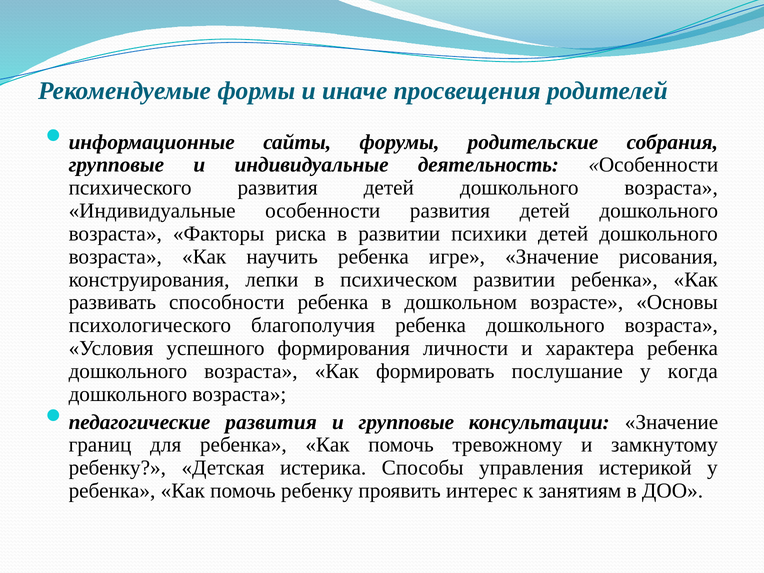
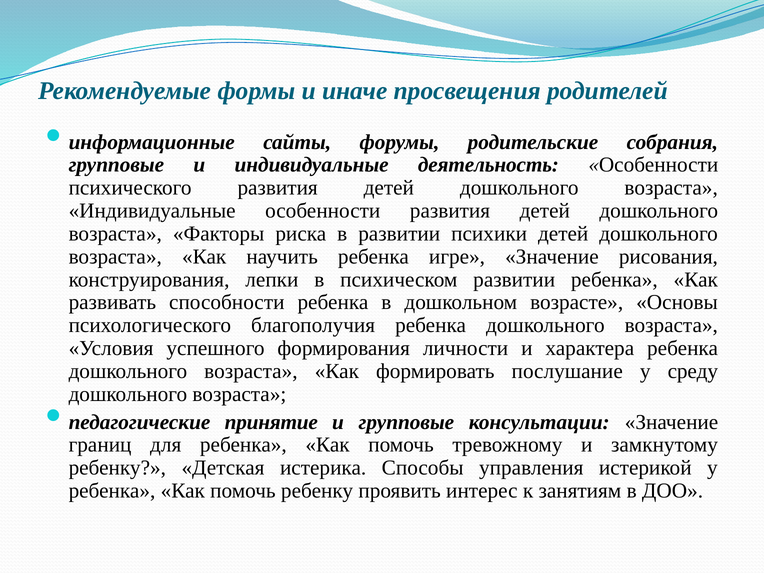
когда: когда -> среду
педагогические развития: развития -> принятие
